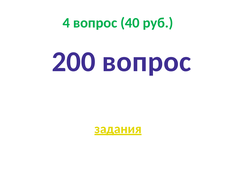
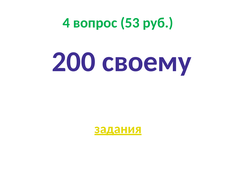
40: 40 -> 53
200 вопрос: вопрос -> своему
